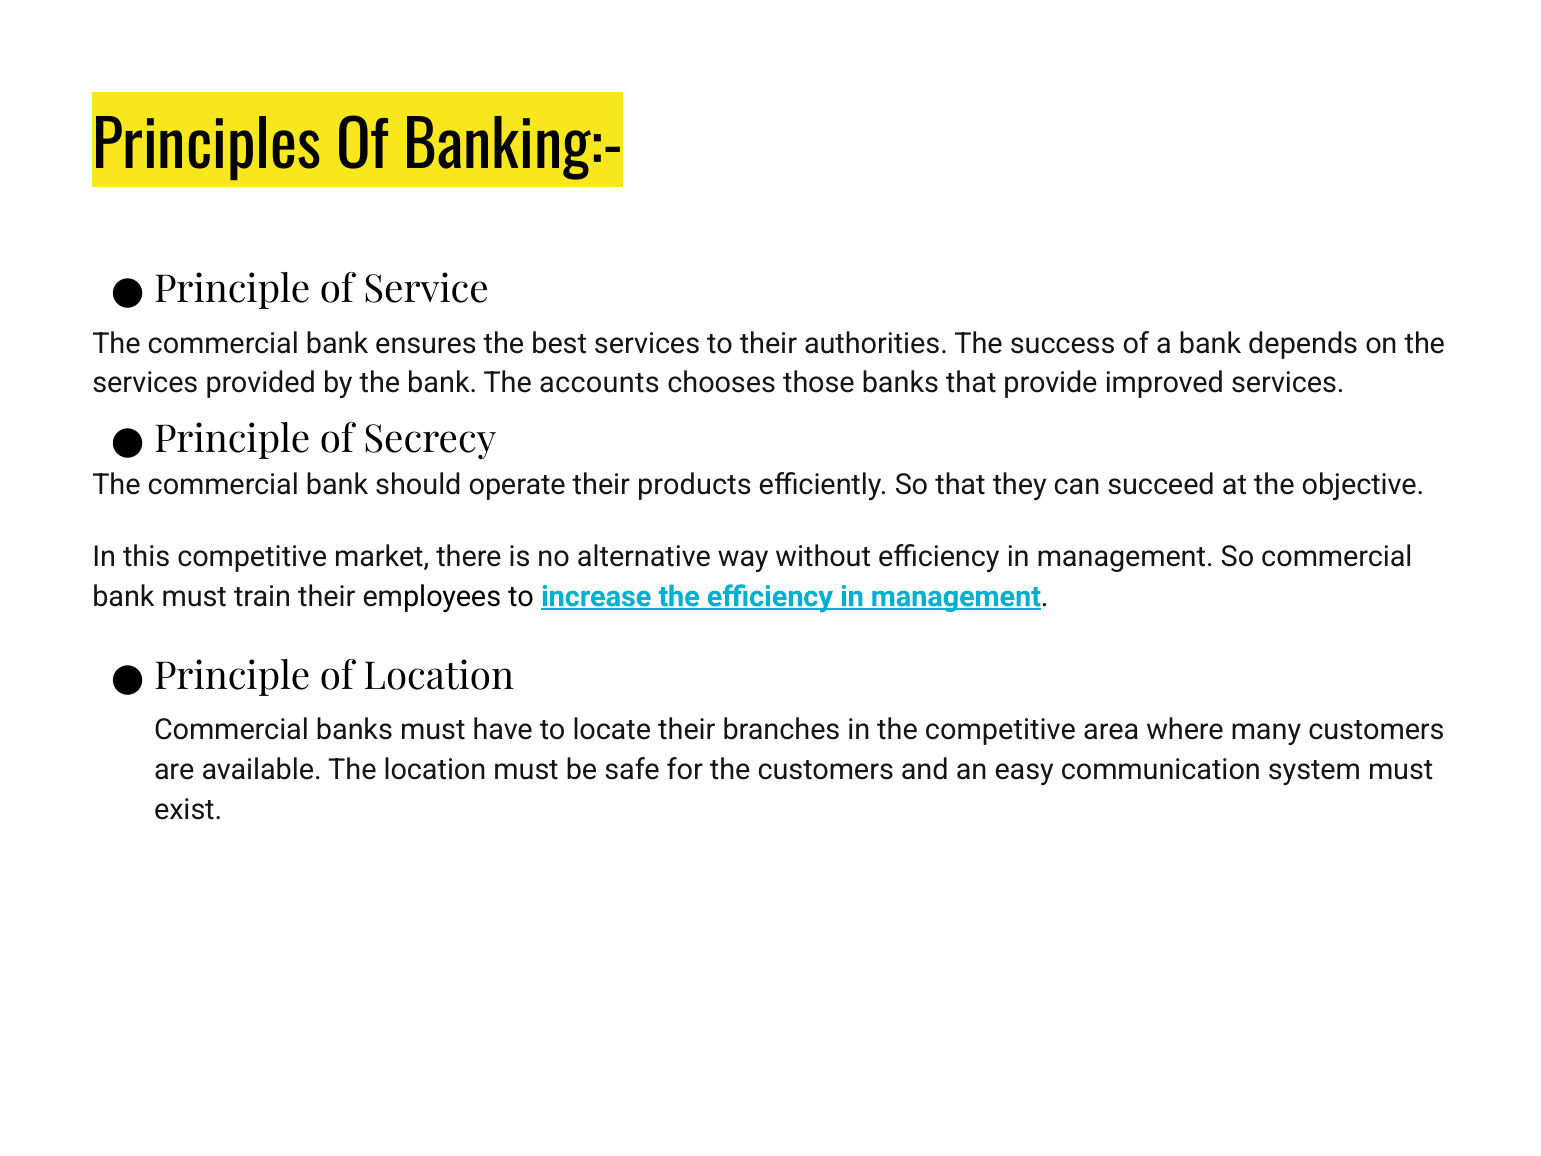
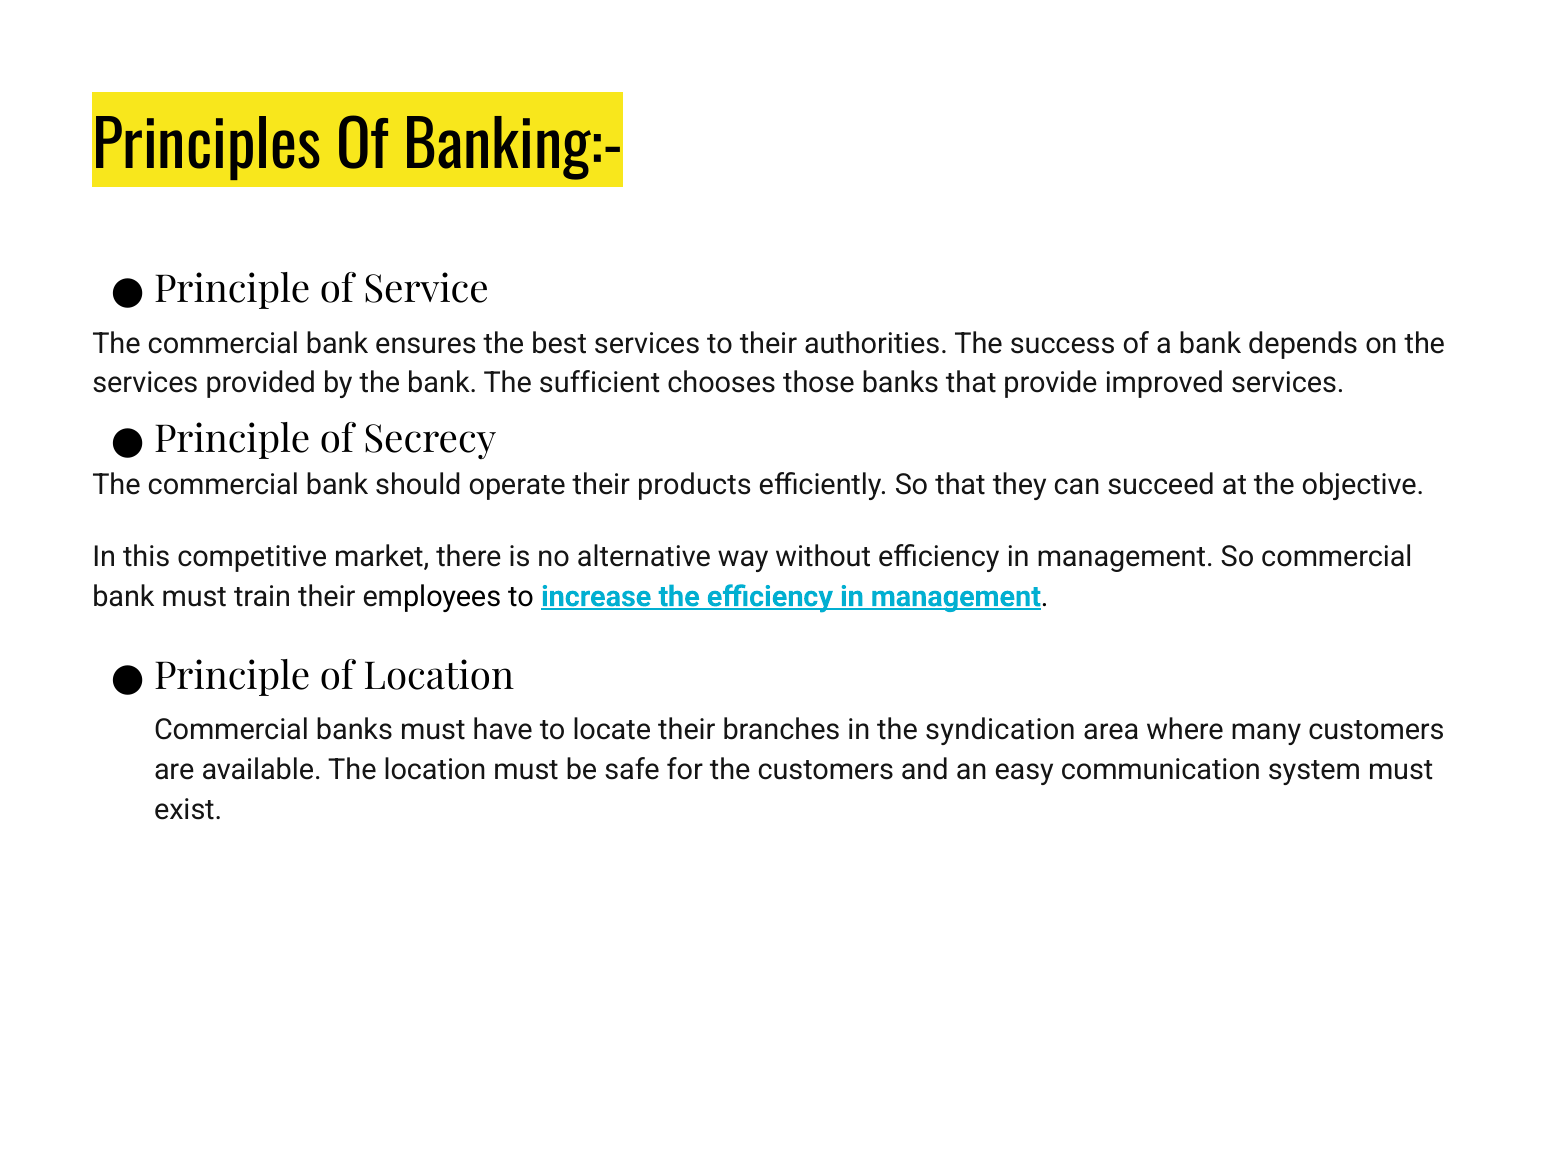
accounts: accounts -> sufficient
the competitive: competitive -> syndication
